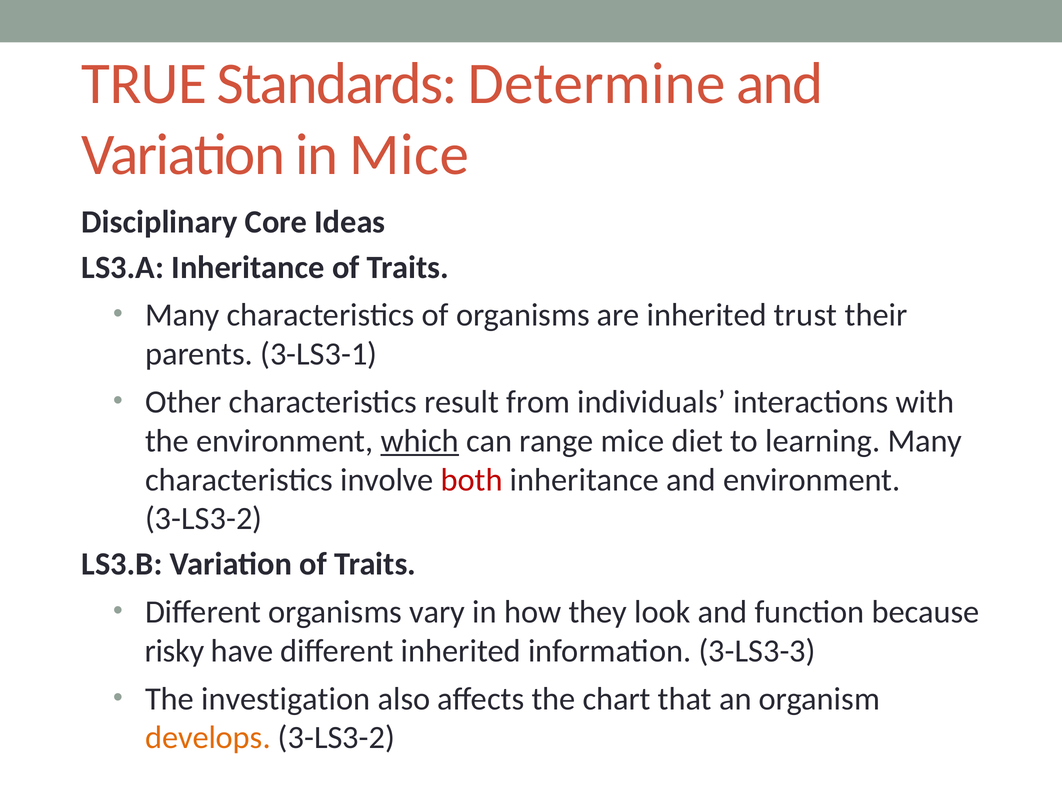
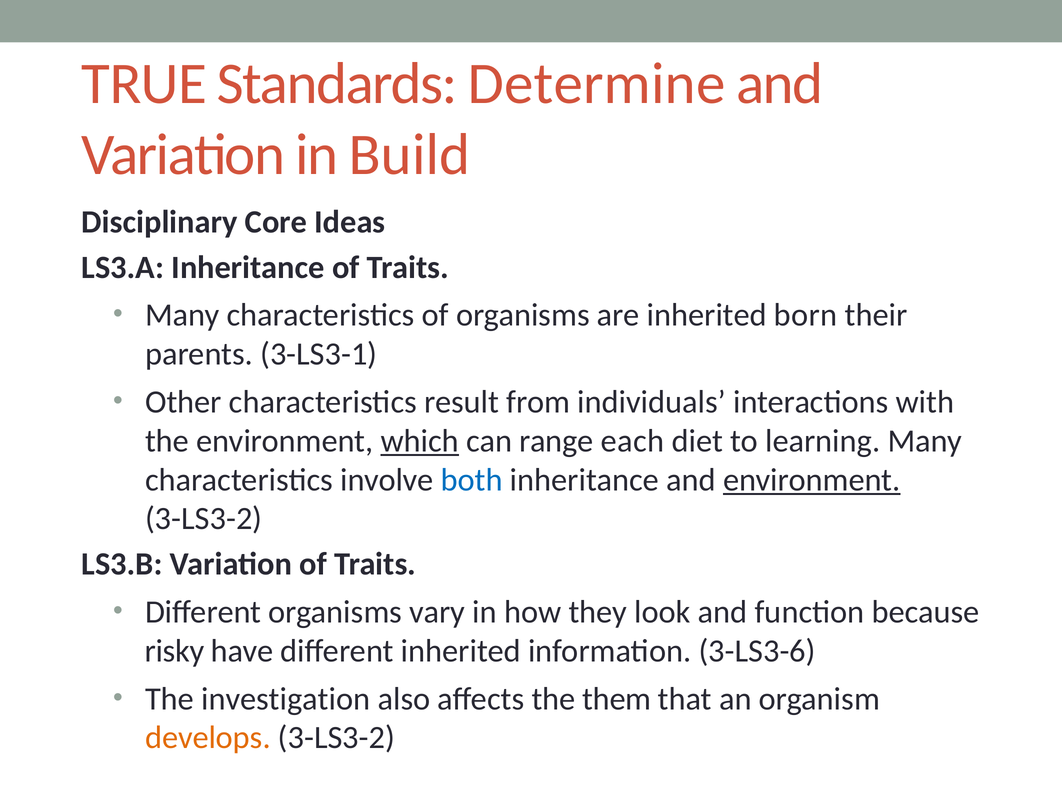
in Mice: Mice -> Build
trust: trust -> born
range mice: mice -> each
both colour: red -> blue
environment at (812, 480) underline: none -> present
3-LS3-3: 3-LS3-3 -> 3-LS3-6
chart: chart -> them
